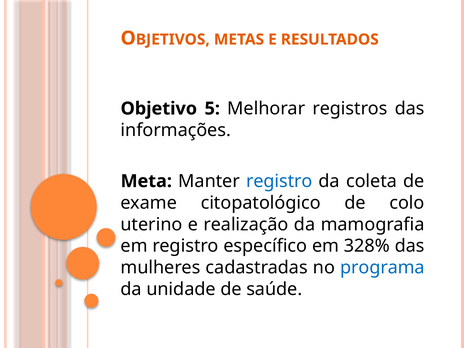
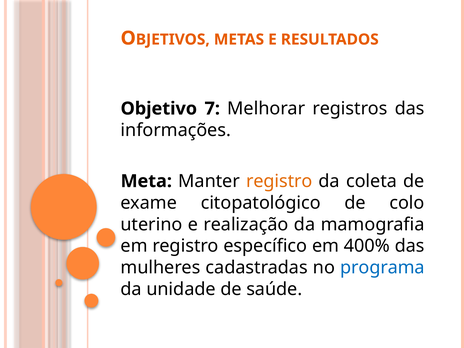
5: 5 -> 7
registro at (279, 181) colour: blue -> orange
328%: 328% -> 400%
